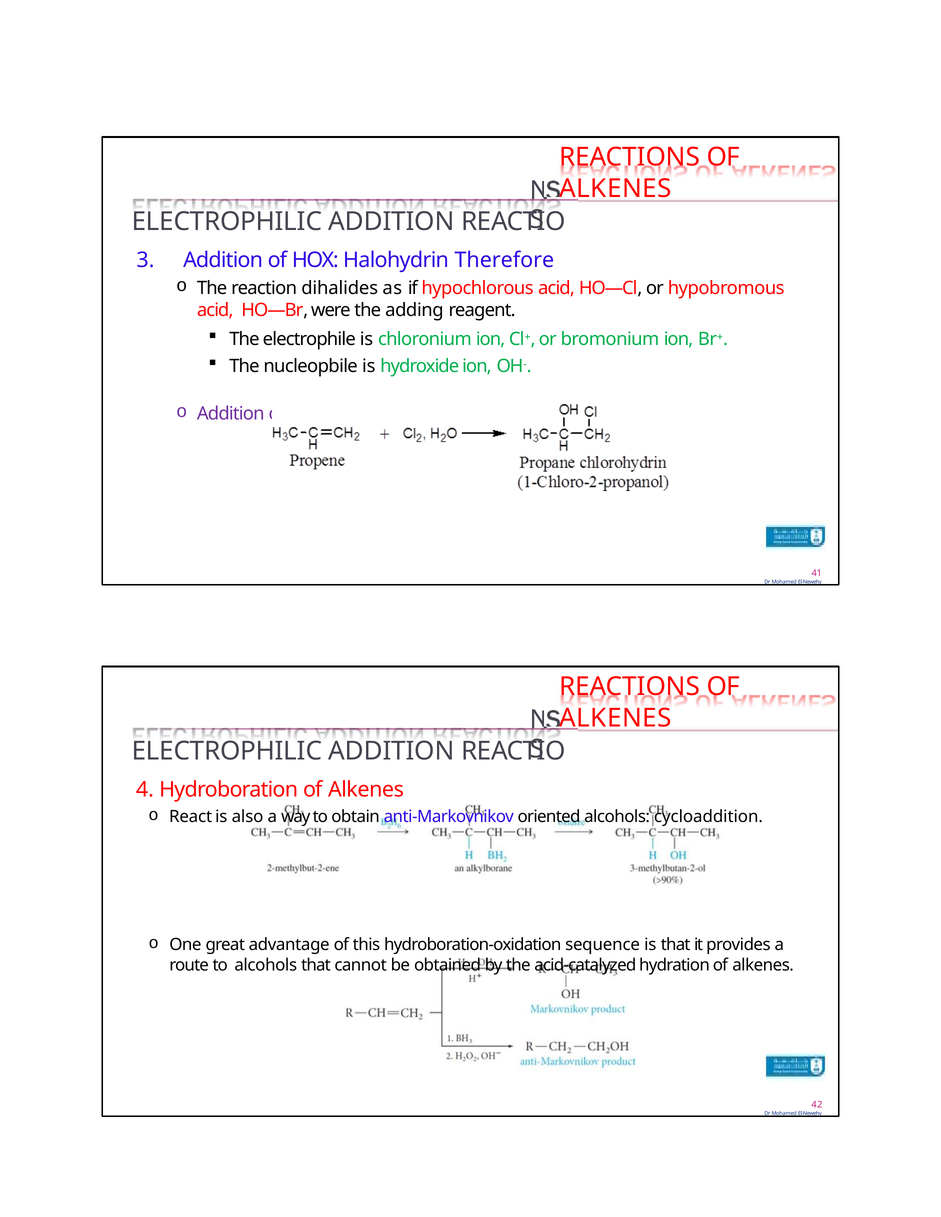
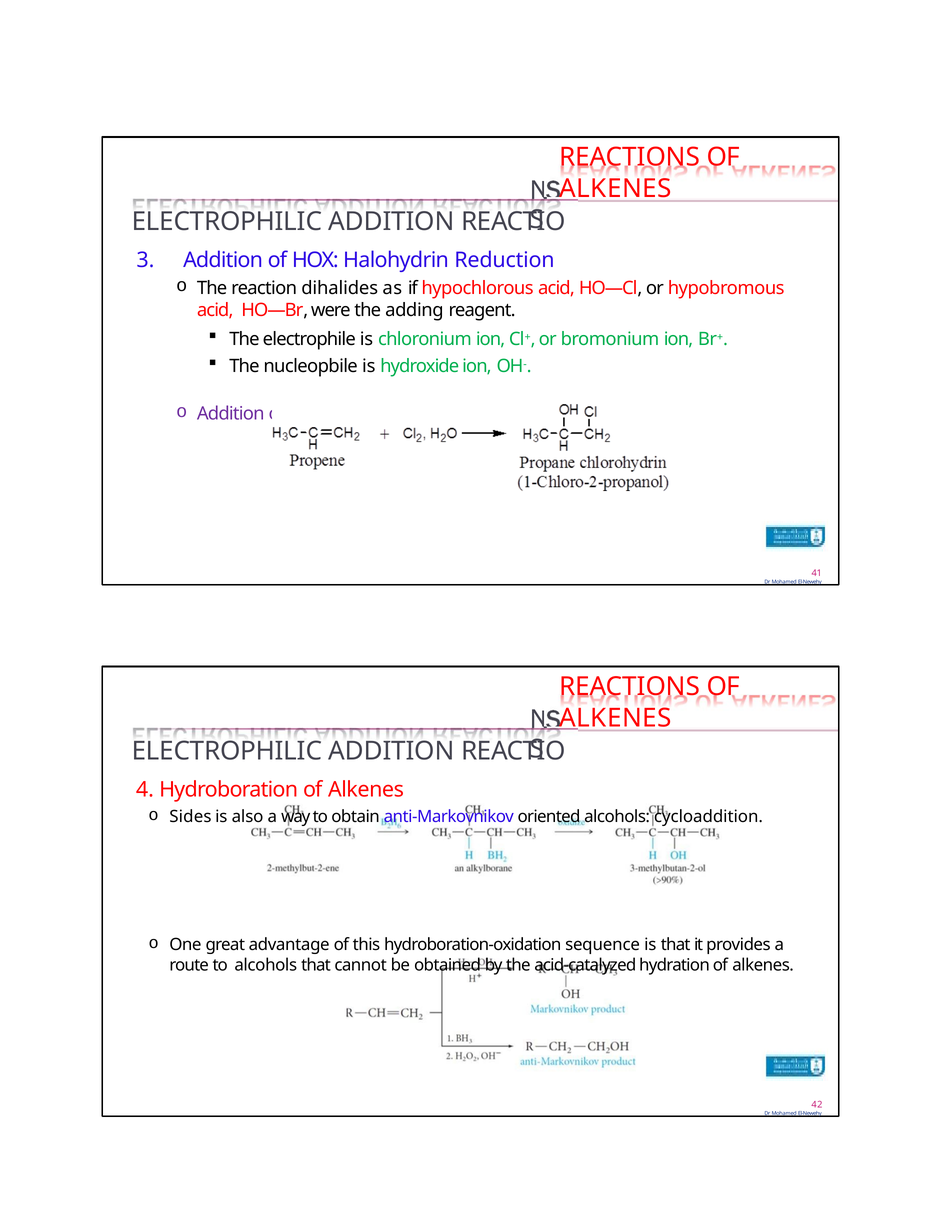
Therefore: Therefore -> Reduction
React: React -> Sides
